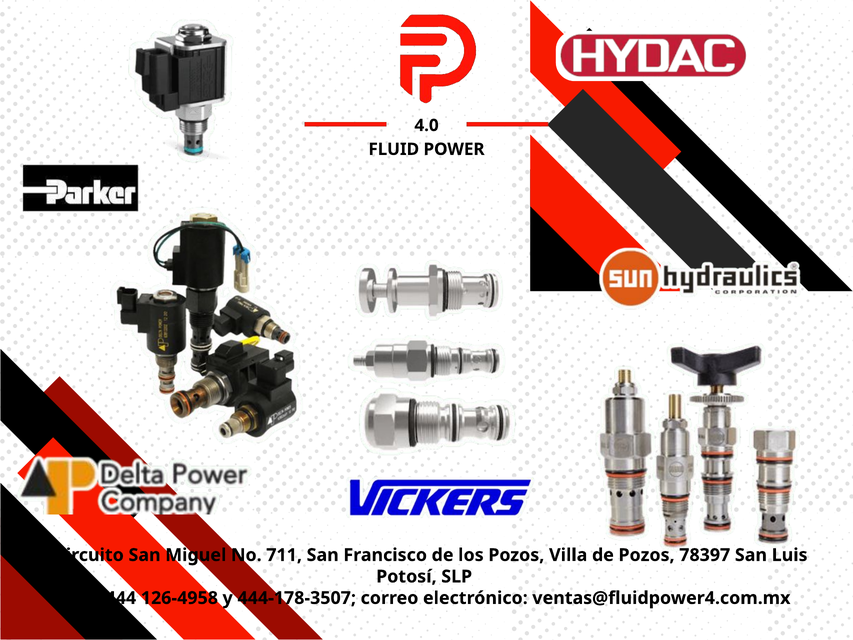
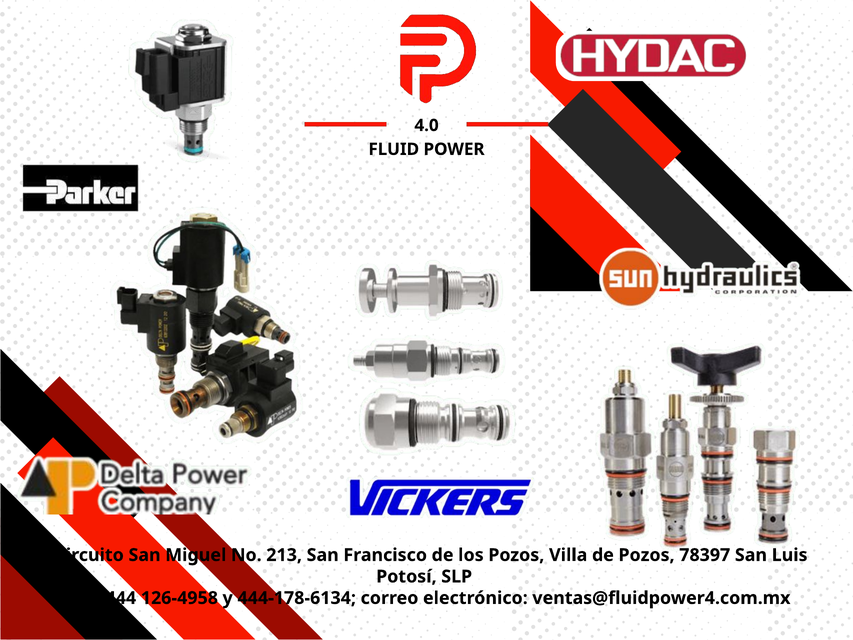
711: 711 -> 213
444-178-3507: 444-178-3507 -> 444-178-6134
